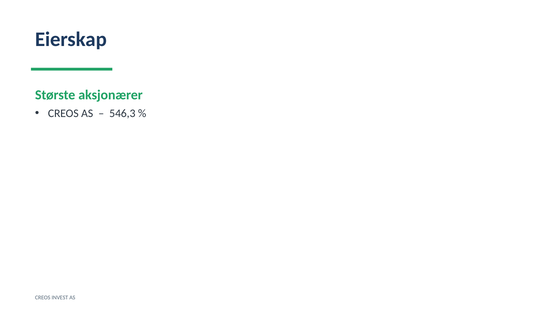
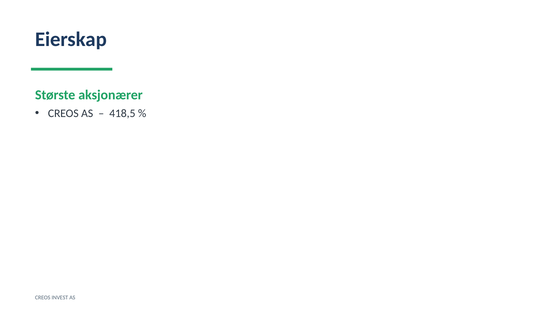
546,3: 546,3 -> 418,5
